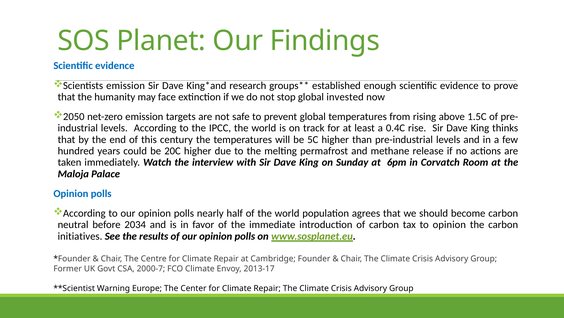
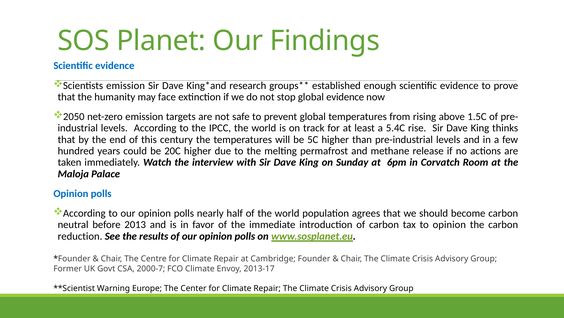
global invested: invested -> evidence
0.4C: 0.4C -> 5.4C
2034: 2034 -> 2013
initiatives: initiatives -> reduction
